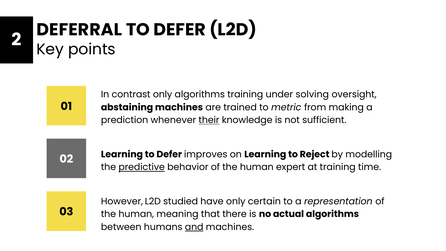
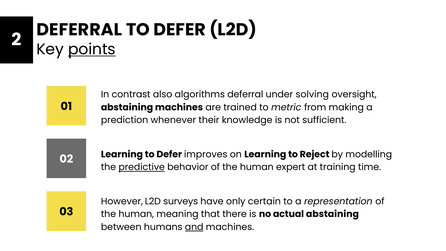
points underline: none -> present
contrast only: only -> also
algorithms training: training -> deferral
their underline: present -> none
studied: studied -> surveys
actual algorithms: algorithms -> abstaining
